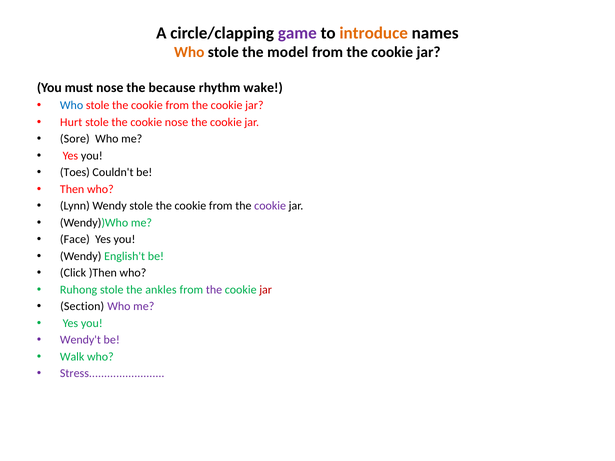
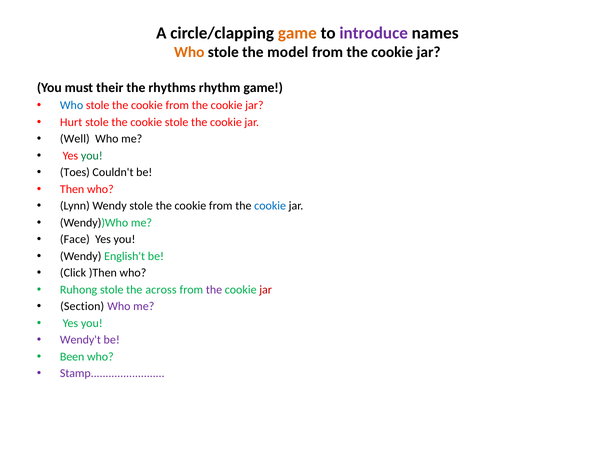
game at (297, 33) colour: purple -> orange
introduce colour: orange -> purple
must nose: nose -> their
because: because -> rhythms
rhythm wake: wake -> game
cookie nose: nose -> stole
Sore: Sore -> Well
you at (92, 156) colour: black -> green
cookie at (270, 206) colour: purple -> blue
ankles: ankles -> across
Walk: Walk -> Been
Stress: Stress -> Stamp
